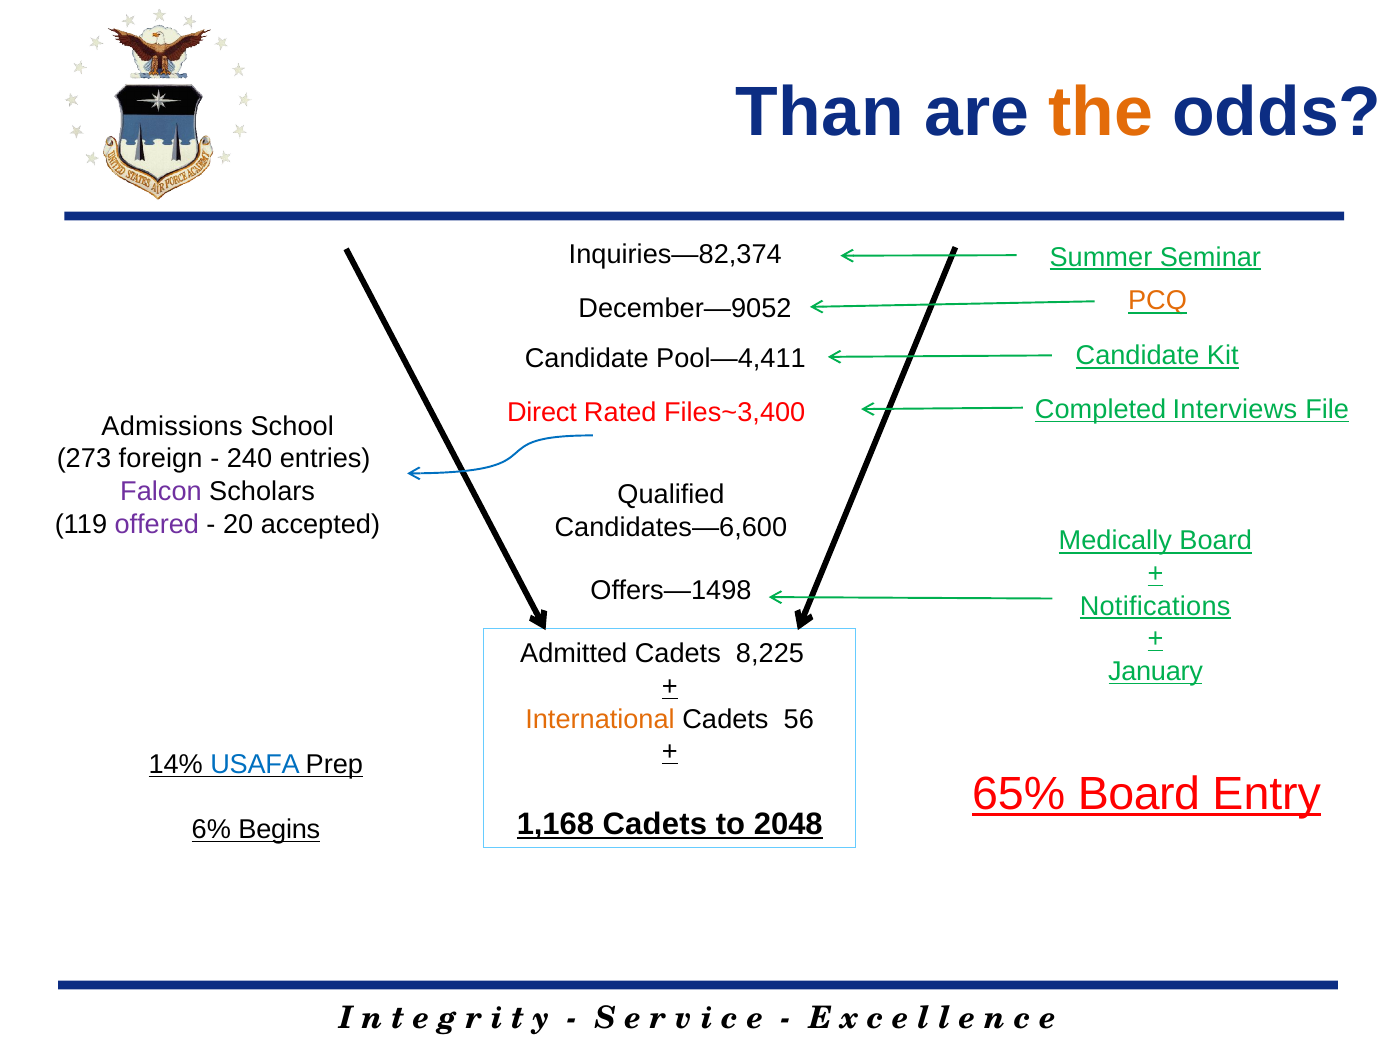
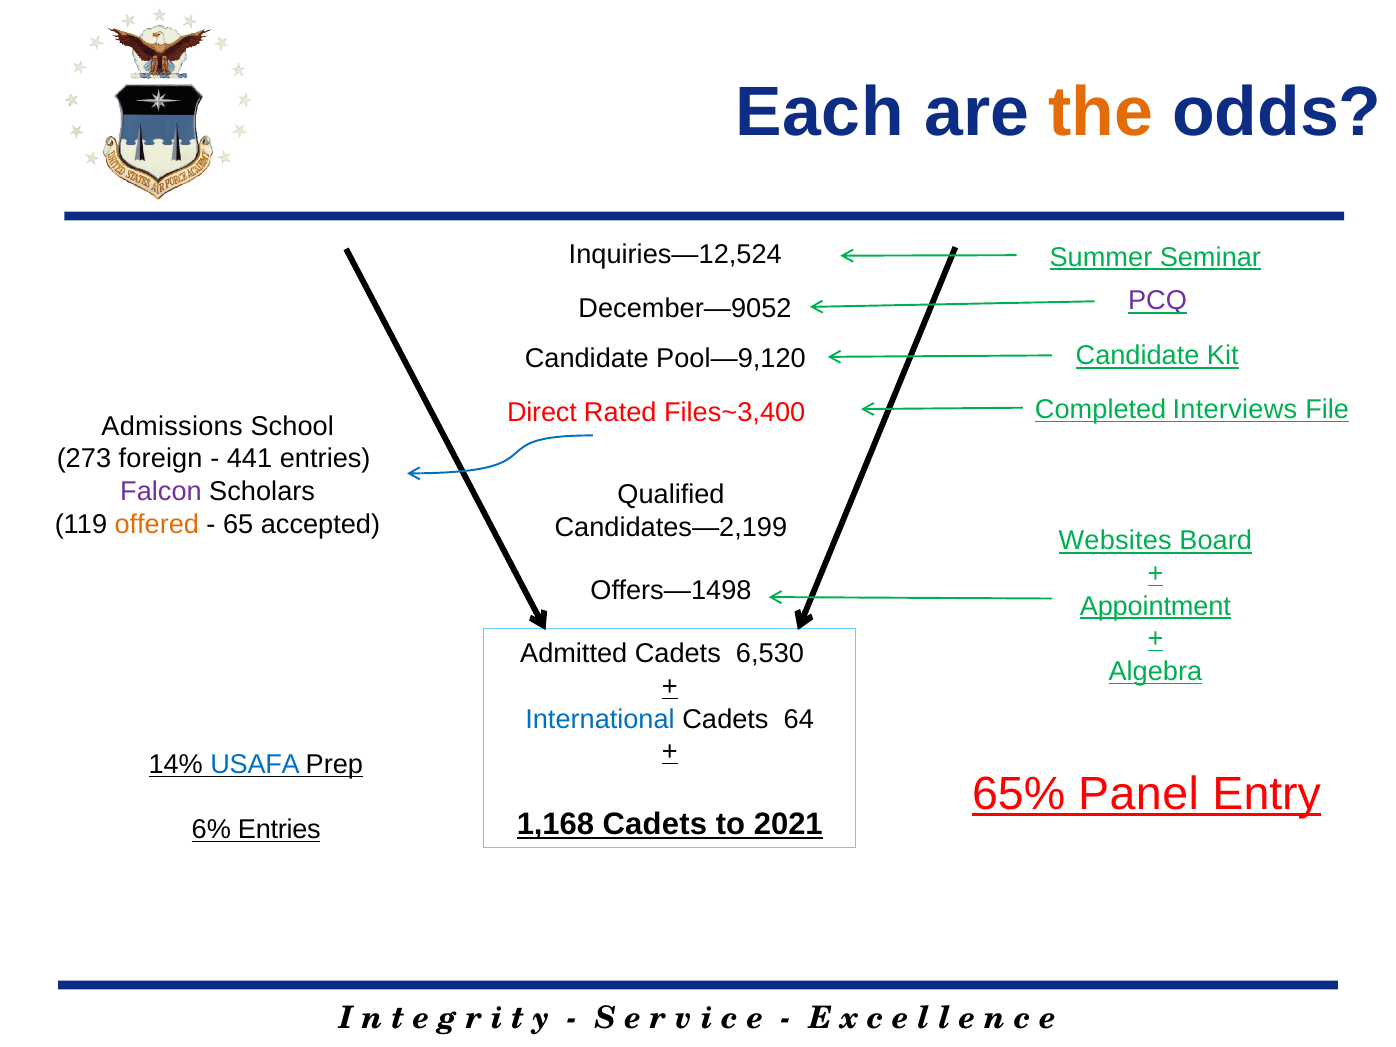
Than: Than -> Each
Inquiries—82,374: Inquiries—82,374 -> Inquiries—12,524
PCQ colour: orange -> purple
Pool—4,411: Pool—4,411 -> Pool—9,120
240: 240 -> 441
offered colour: purple -> orange
20: 20 -> 65
Candidates—6,600: Candidates—6,600 -> Candidates—2,199
Medically: Medically -> Websites
Notifications: Notifications -> Appointment
8,225: 8,225 -> 6,530
January: January -> Algebra
International colour: orange -> blue
56: 56 -> 64
65% Board: Board -> Panel
2048: 2048 -> 2021
6% Begins: Begins -> Entries
